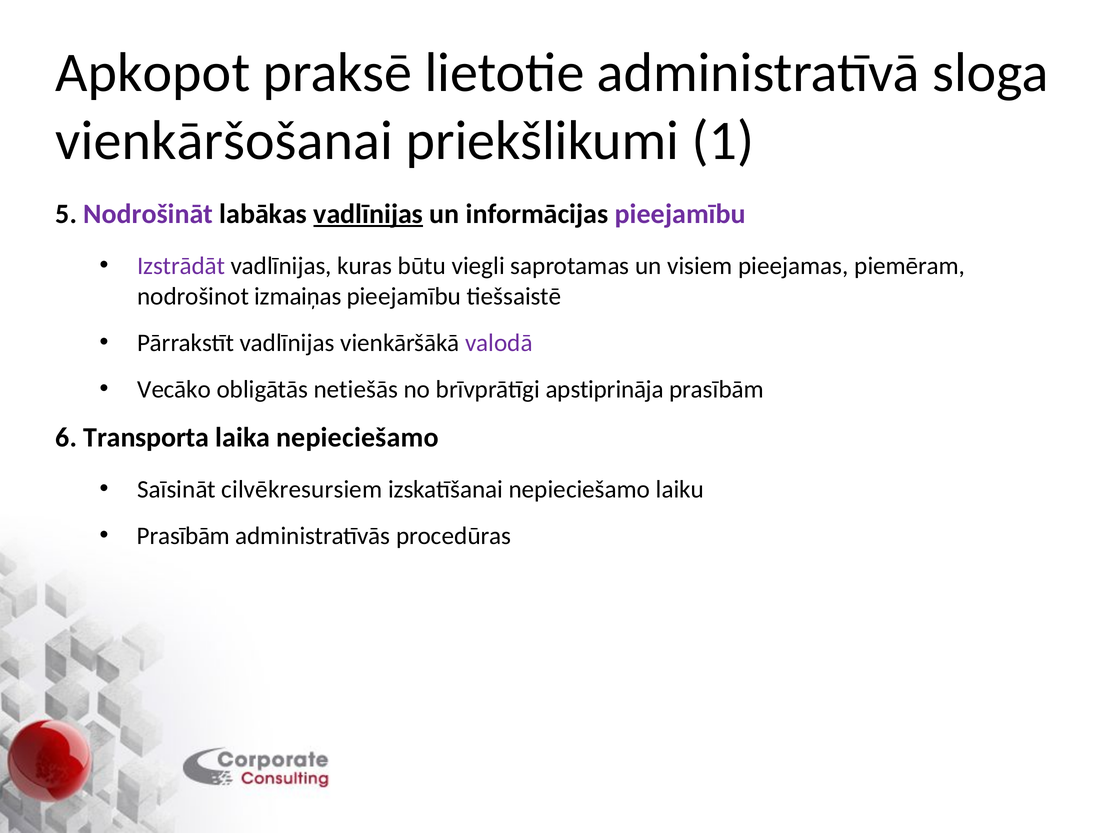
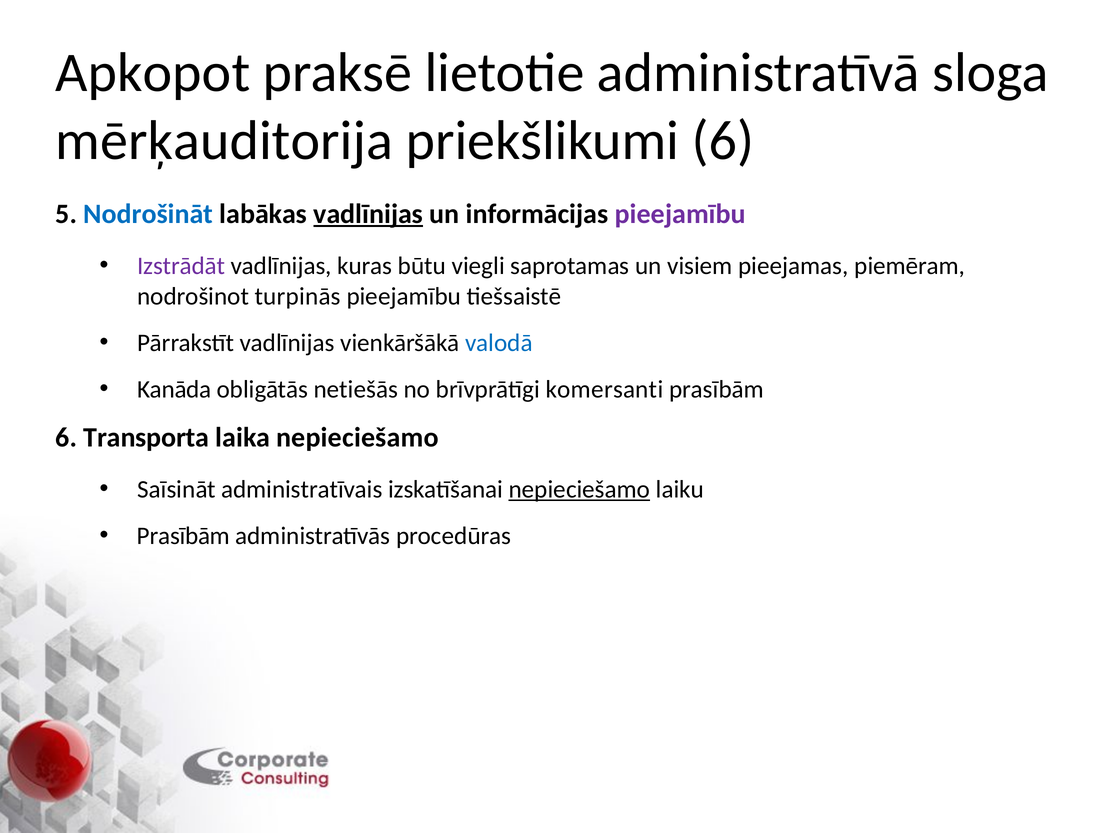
vienkāršošanai: vienkāršošanai -> mērķauditorija
priekšlikumi 1: 1 -> 6
Nodrošināt colour: purple -> blue
izmaiņas: izmaiņas -> turpinās
valodā colour: purple -> blue
Vecāko: Vecāko -> Kanāda
apstiprināja: apstiprināja -> komersanti
cilvēkresursiem: cilvēkresursiem -> administratīvais
nepieciešamo at (579, 490) underline: none -> present
